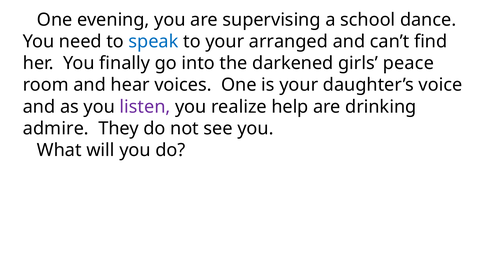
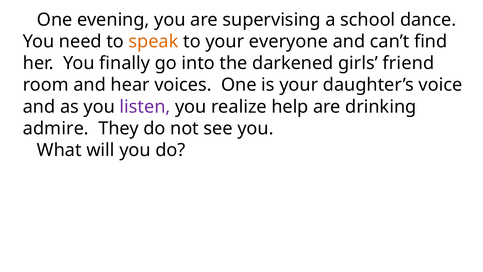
speak colour: blue -> orange
arranged: arranged -> everyone
peace: peace -> friend
